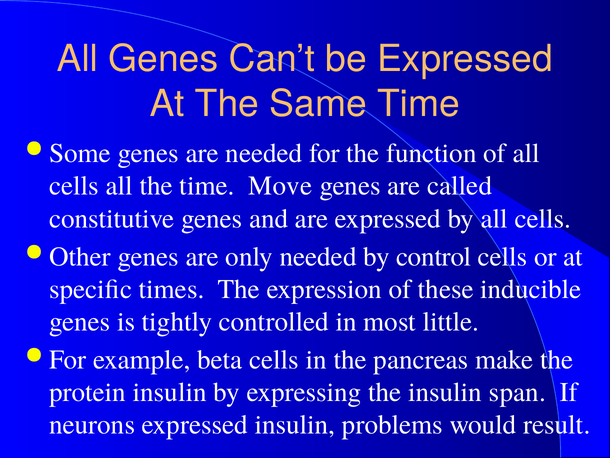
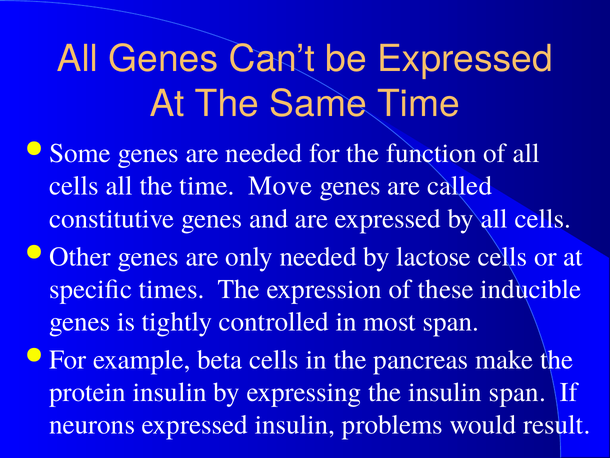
control: control -> lactose
most little: little -> span
